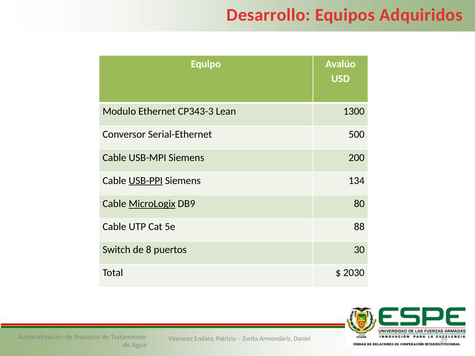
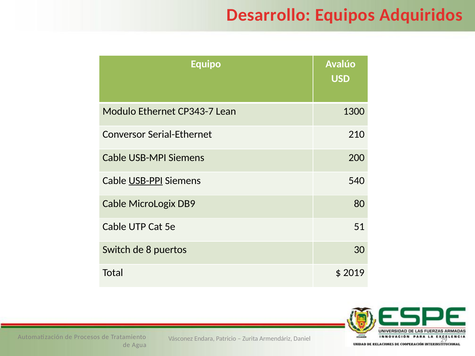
CP343-3: CP343-3 -> CP343-7
500: 500 -> 210
134: 134 -> 540
MicroLogix underline: present -> none
88: 88 -> 51
2030: 2030 -> 2019
